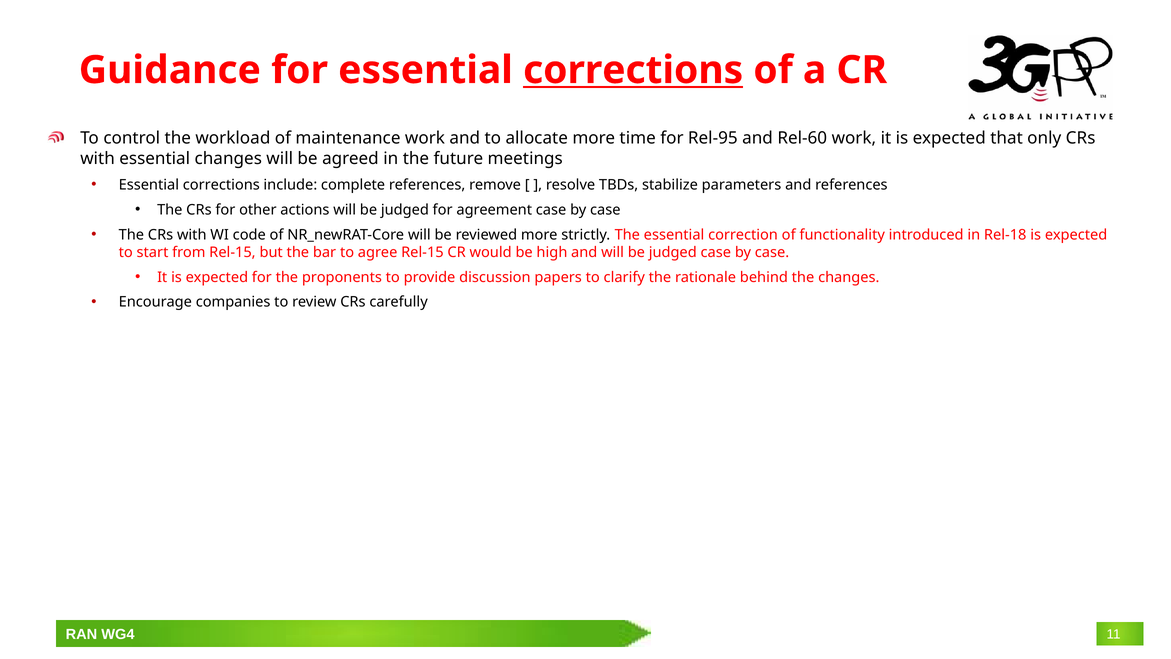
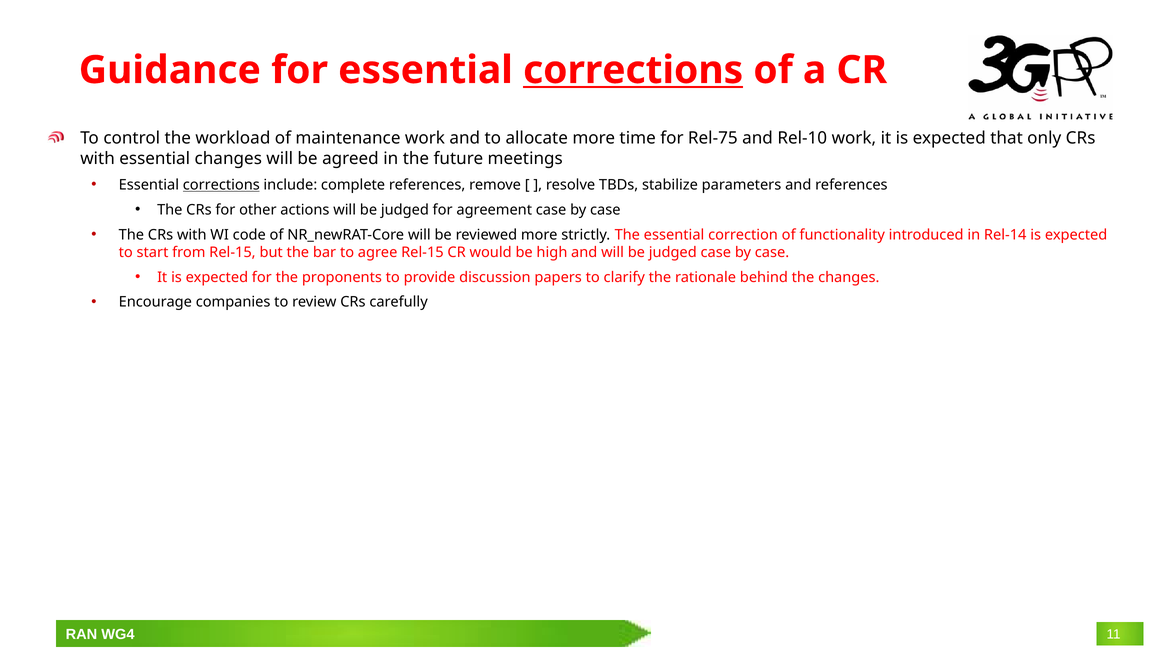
Rel-95: Rel-95 -> Rel-75
Rel-60: Rel-60 -> Rel-10
corrections at (221, 185) underline: none -> present
Rel-18: Rel-18 -> Rel-14
